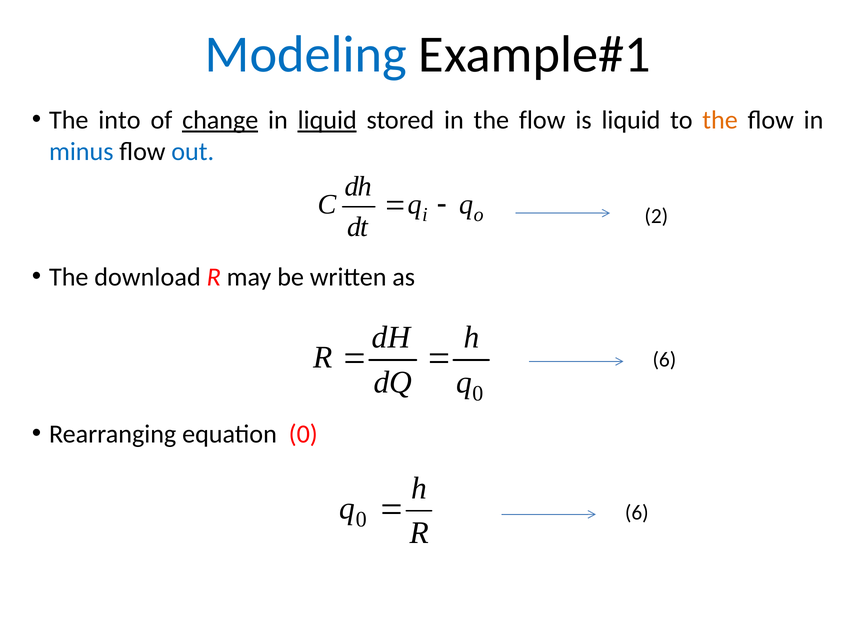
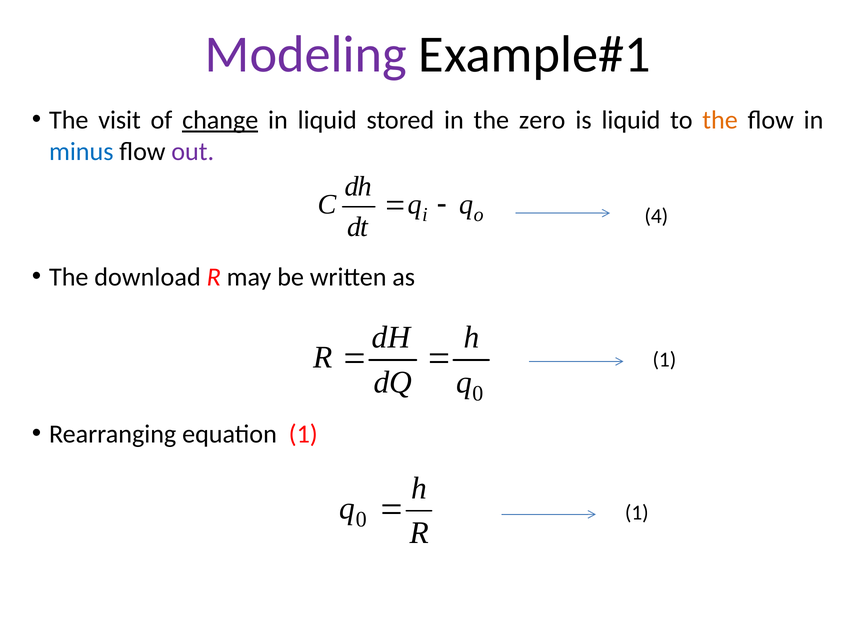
Modeling colour: blue -> purple
into: into -> visit
liquid at (327, 120) underline: present -> none
in the flow: flow -> zero
out colour: blue -> purple
2: 2 -> 4
6 at (664, 360): 6 -> 1
equation 0: 0 -> 1
6 at (637, 513): 6 -> 1
